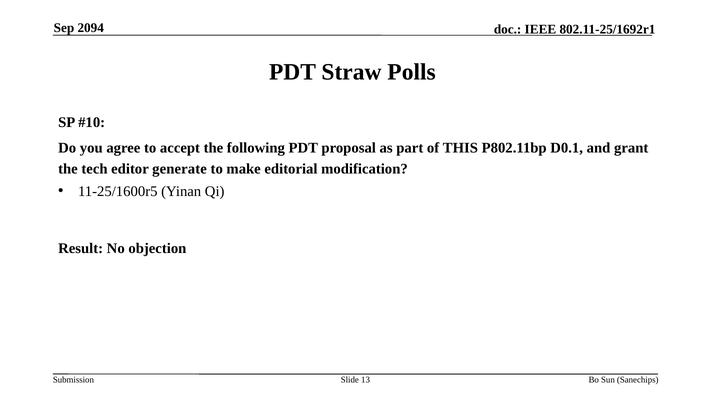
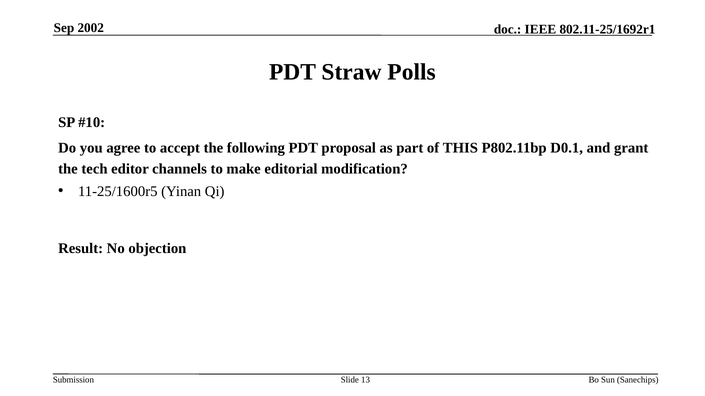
2094: 2094 -> 2002
generate: generate -> channels
